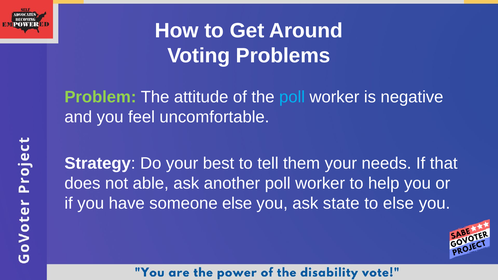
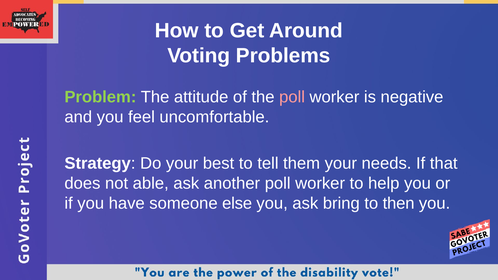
poll at (292, 97) colour: light blue -> pink
state: state -> bring
to else: else -> then
